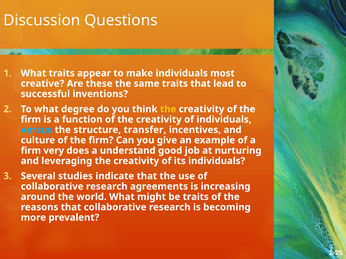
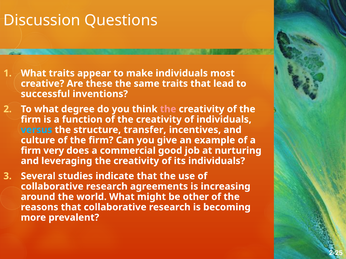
the at (168, 109) colour: yellow -> pink
understand: understand -> commercial
be traits: traits -> other
